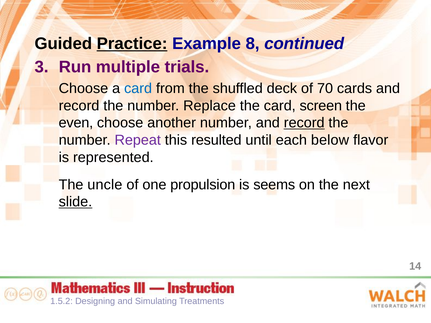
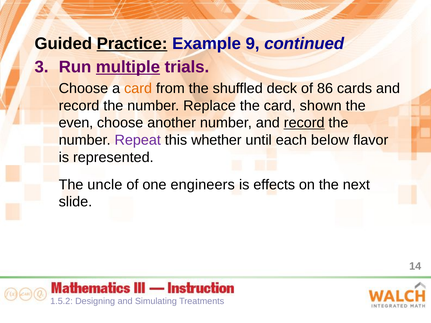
8: 8 -> 9
multiple underline: none -> present
card at (138, 88) colour: blue -> orange
70: 70 -> 86
screen: screen -> shown
resulted: resulted -> whether
propulsion: propulsion -> engineers
seems: seems -> effects
slide underline: present -> none
